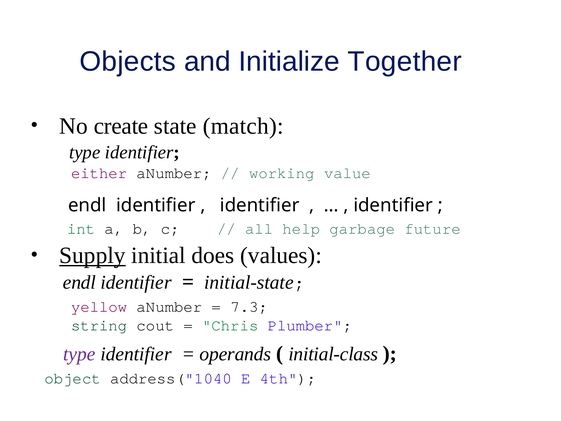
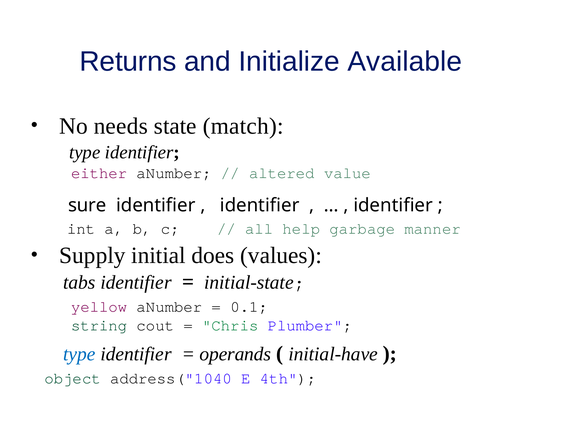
Objects: Objects -> Returns
Together: Together -> Available
create: create -> needs
working: working -> altered
endl at (87, 205): endl -> sure
int colour: green -> black
future: future -> manner
Supply underline: present -> none
endl at (79, 282): endl -> tabs
7.3: 7.3 -> 0.1
type at (79, 354) colour: purple -> blue
initial-class: initial-class -> initial-have
